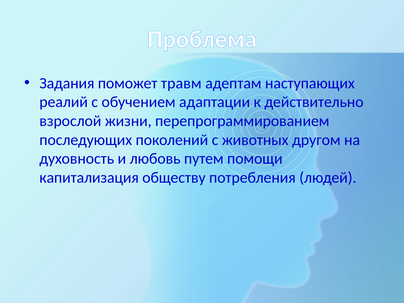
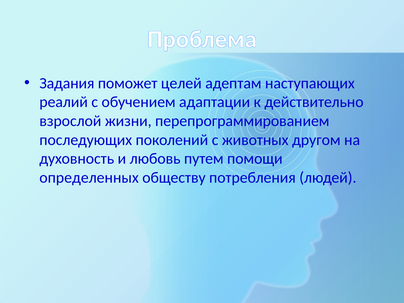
травм: травм -> целей
капитализация: капитализация -> определенных
